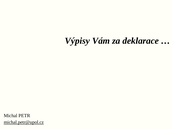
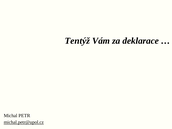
Výpisy: Výpisy -> Tentýž
